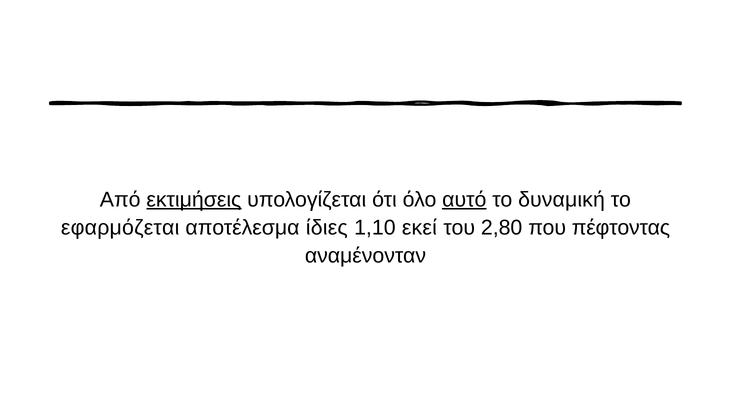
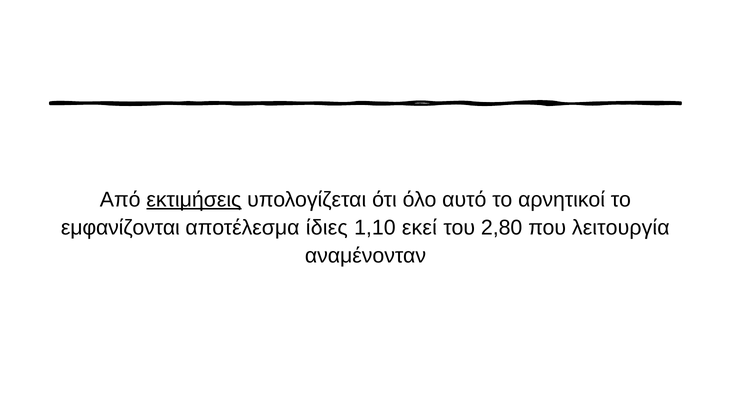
αυτό underline: present -> none
δυναμική: δυναμική -> αρνητικοί
εφαρμόζεται: εφαρμόζεται -> εμφανίζονται
πέφτοντας: πέφτοντας -> λειτουργία
